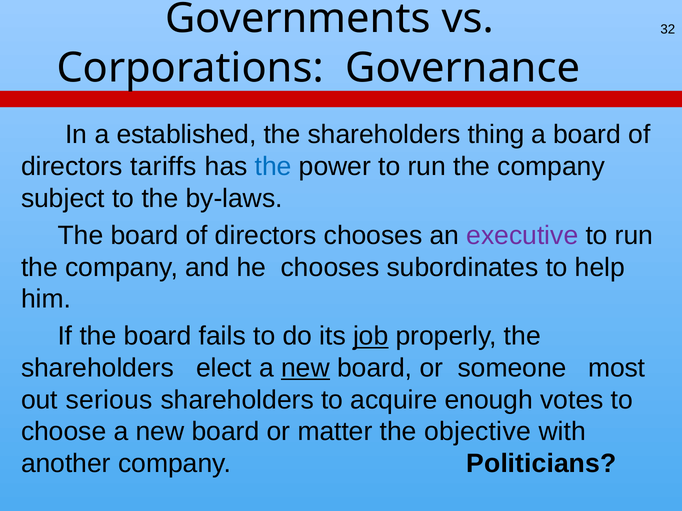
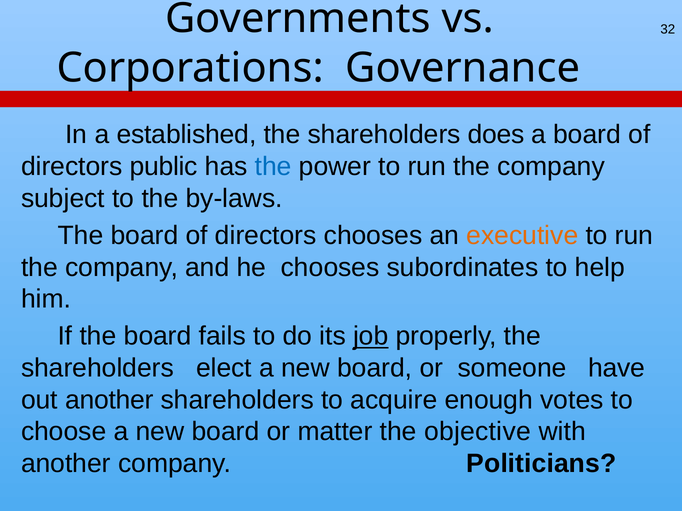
thing: thing -> does
tariffs: tariffs -> public
executive colour: purple -> orange
new at (306, 368) underline: present -> none
most: most -> have
out serious: serious -> another
